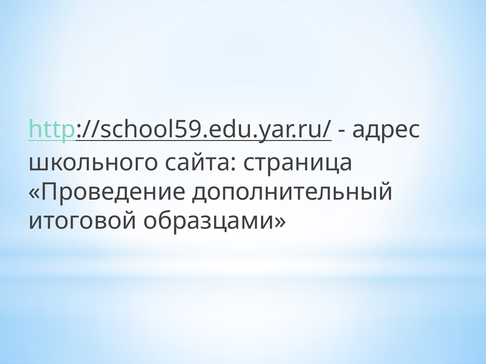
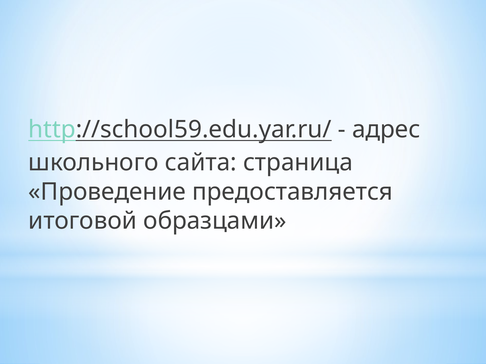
дополнительный: дополнительный -> предоставляется
